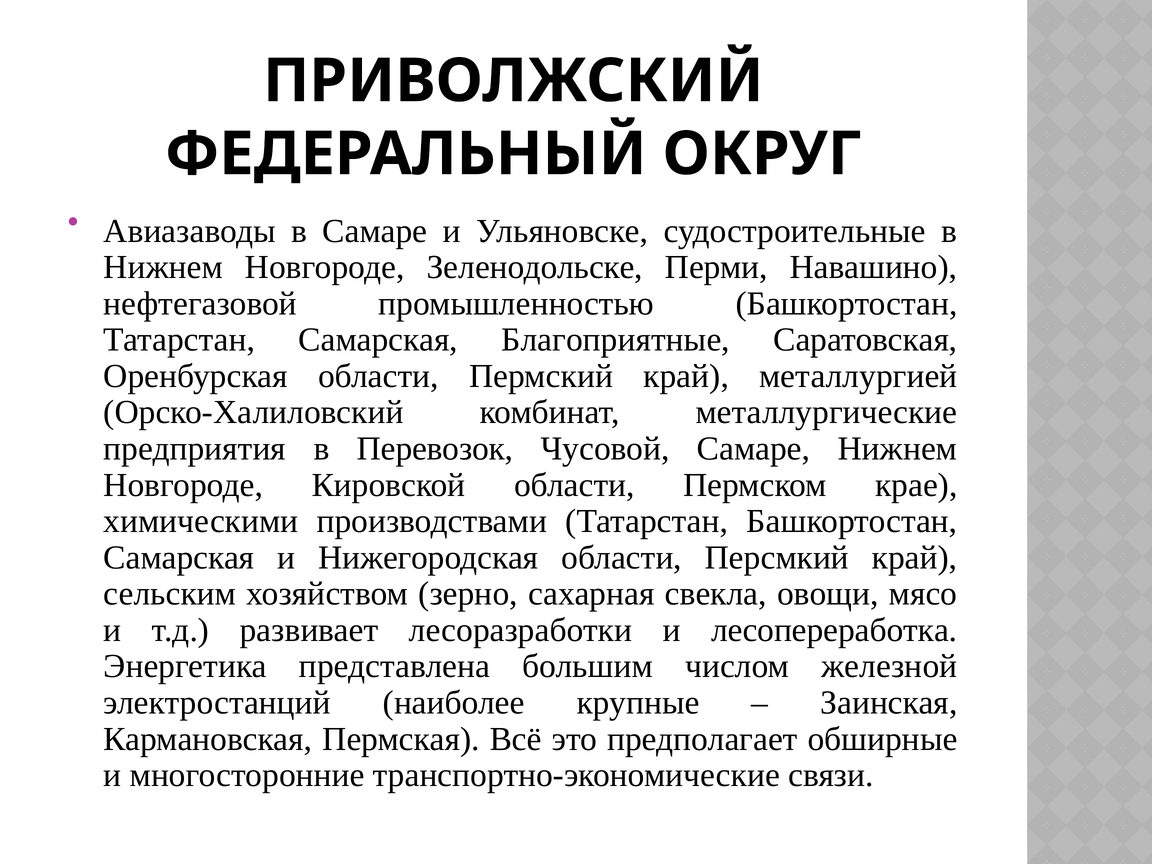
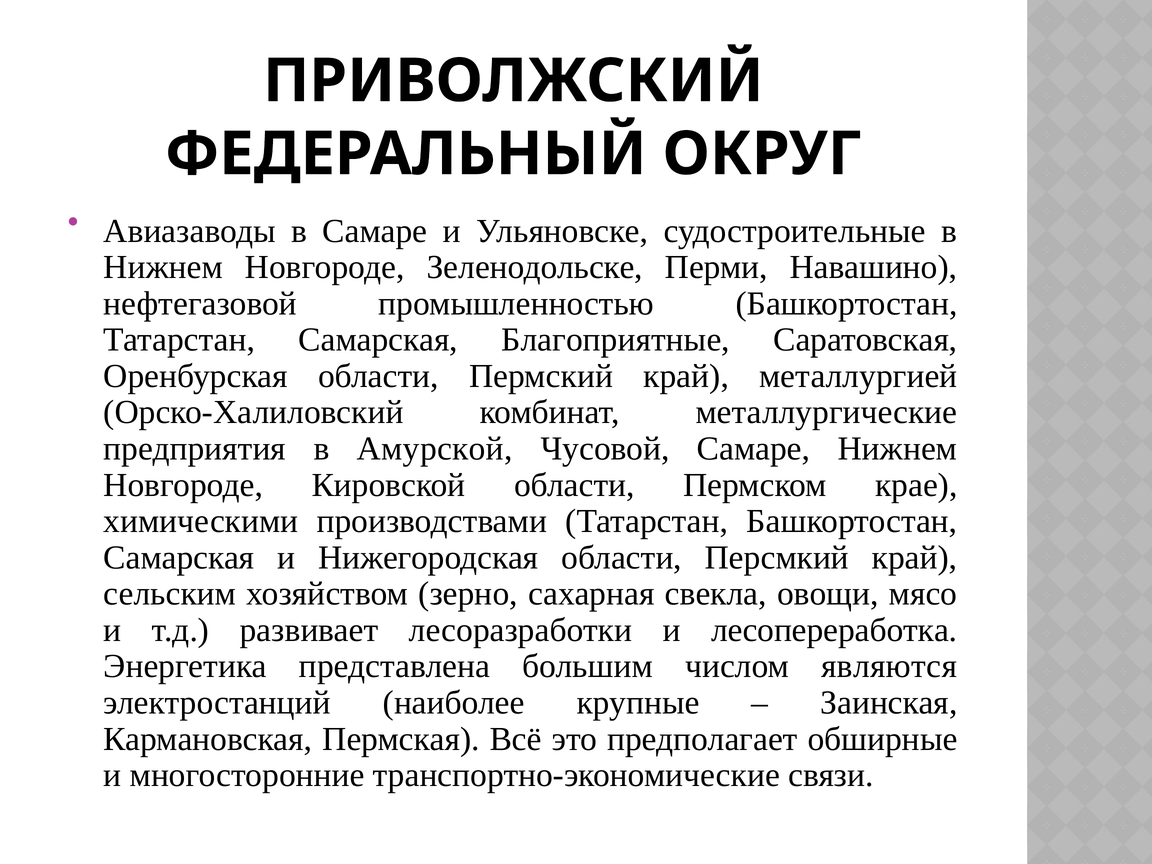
Перевозок: Перевозок -> Амурской
железной: железной -> являются
